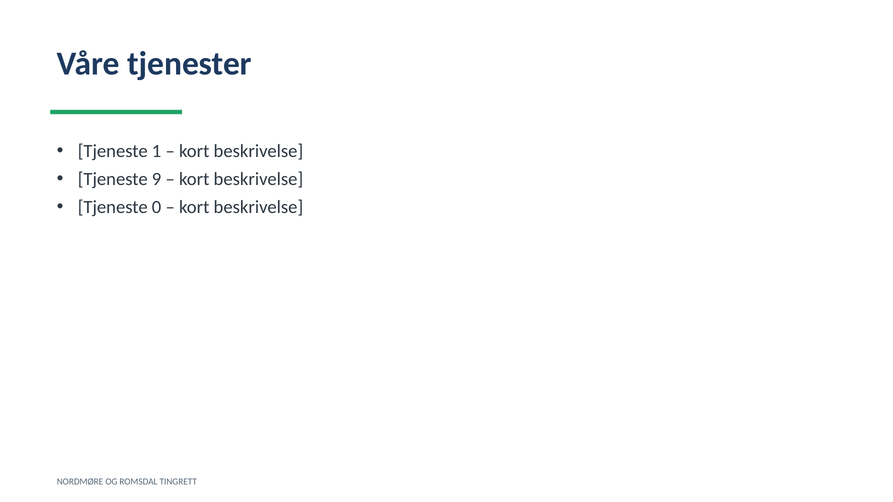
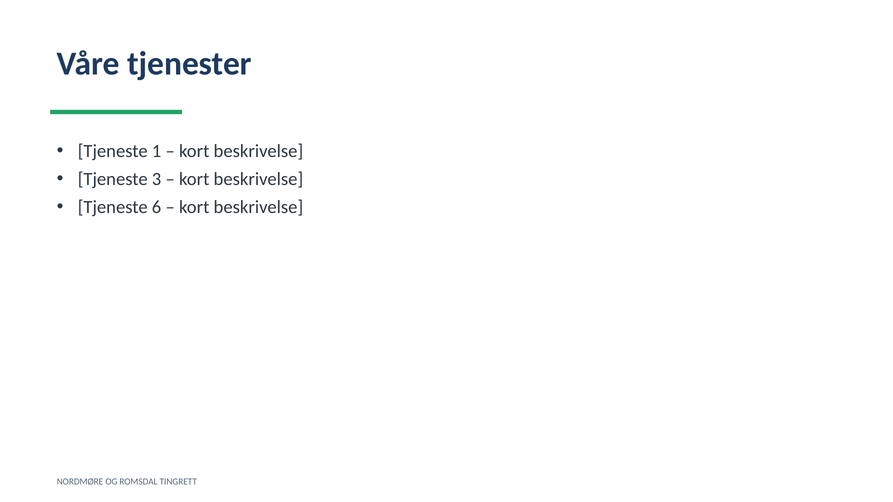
9: 9 -> 3
0: 0 -> 6
